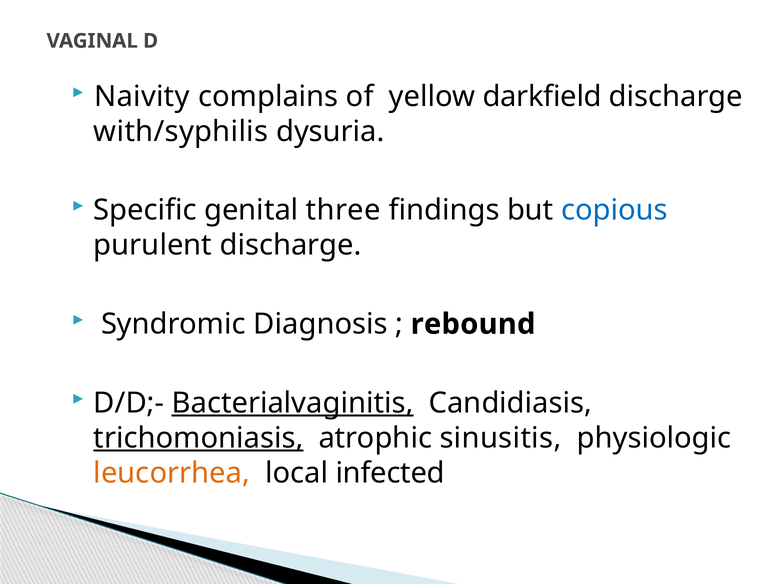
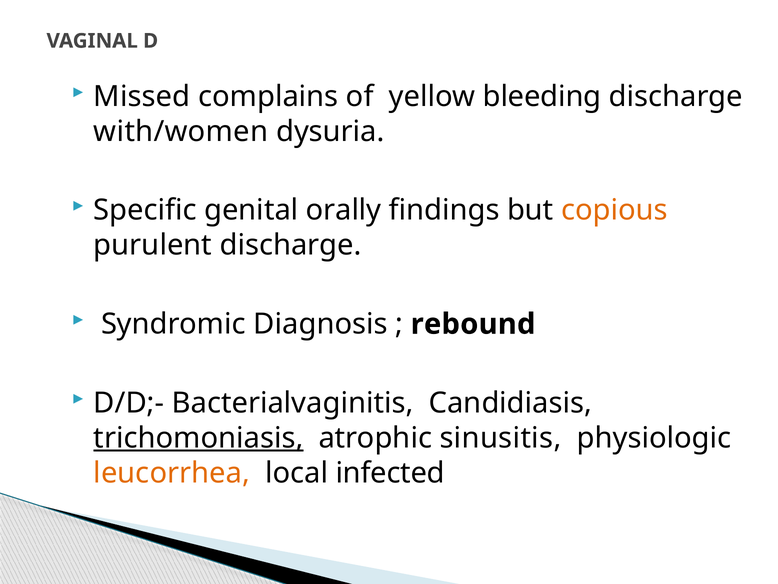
Naivity: Naivity -> Missed
darkfield: darkfield -> bleeding
with/syphilis: with/syphilis -> with/women
three: three -> orally
copious colour: blue -> orange
Bacterialvaginitis underline: present -> none
